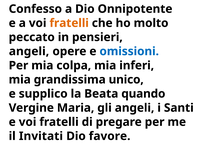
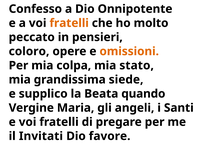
angeli at (29, 51): angeli -> coloro
omissioni colour: blue -> orange
inferi: inferi -> stato
unico: unico -> siede
